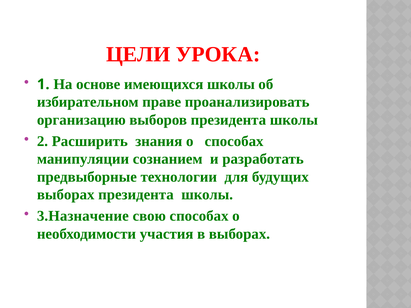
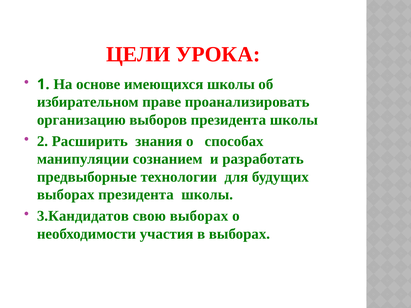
3.Назначение: 3.Назначение -> 3.Кандидатов
свою способах: способах -> выборах
